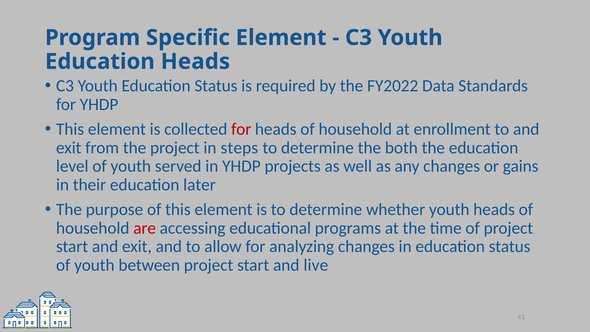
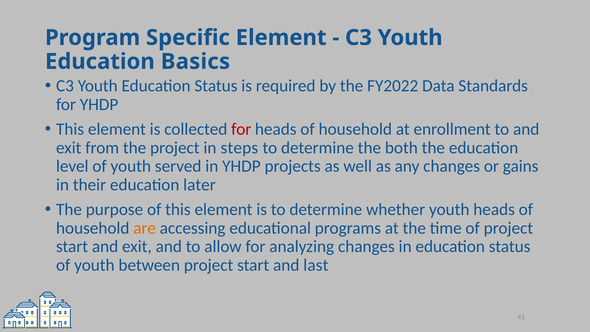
Education Heads: Heads -> Basics
are colour: red -> orange
live: live -> last
